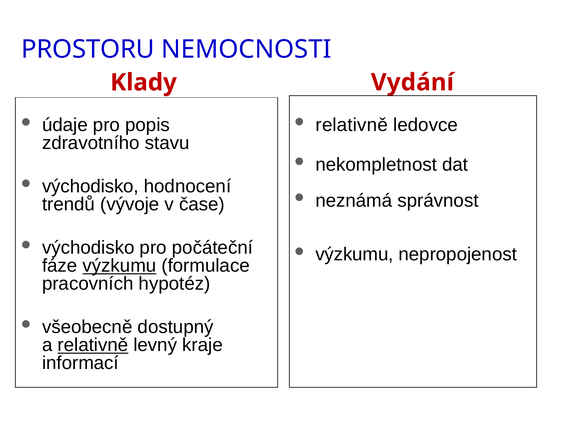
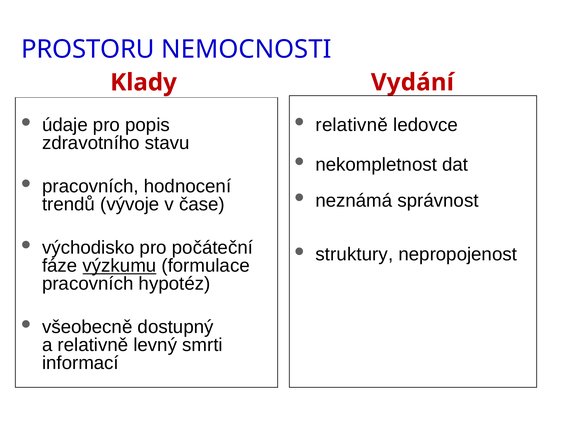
východisko at (90, 186): východisko -> pracovních
výzkumu at (354, 254): výzkumu -> struktury
relativně at (93, 345) underline: present -> none
kraje: kraje -> smrti
